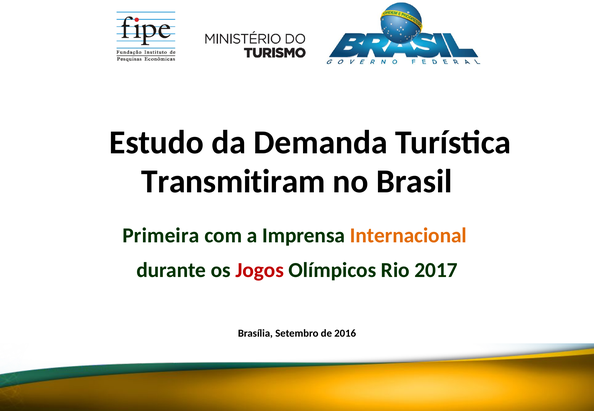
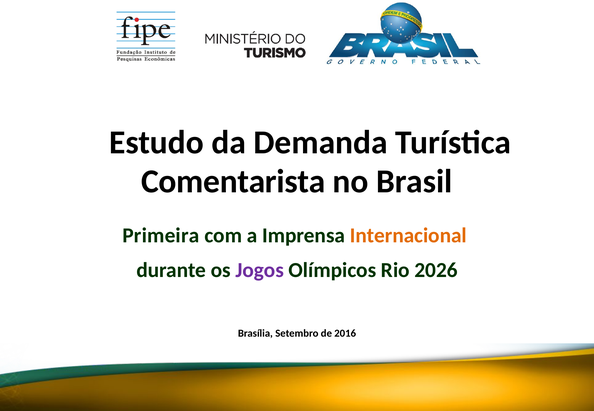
Transmitiram: Transmitiram -> Comentarista
Jogos colour: red -> purple
2017: 2017 -> 2026
